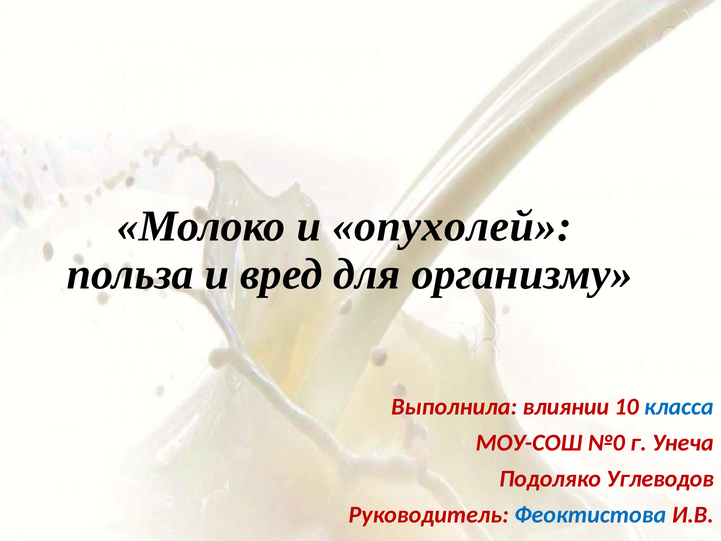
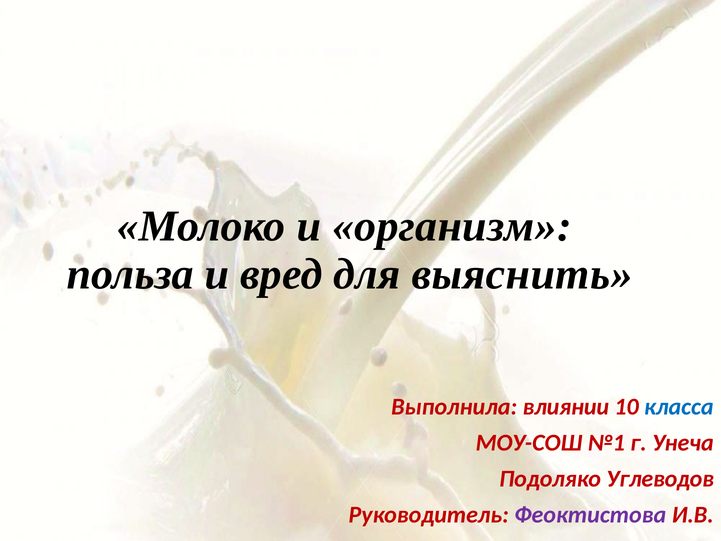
опухолей: опухолей -> организм
организму: организму -> выяснить
№0: №0 -> №1
Феоктистова colour: blue -> purple
